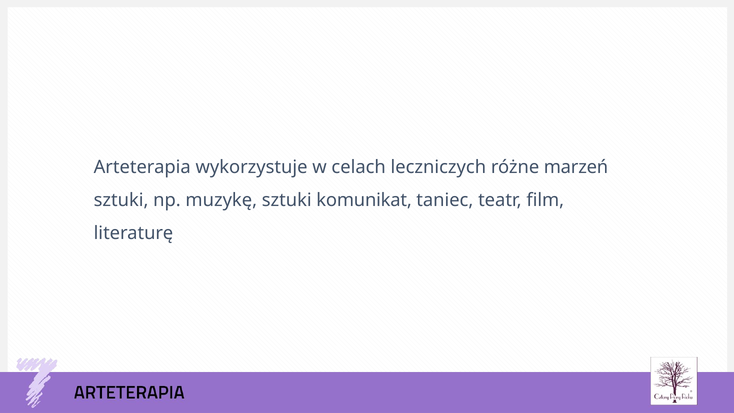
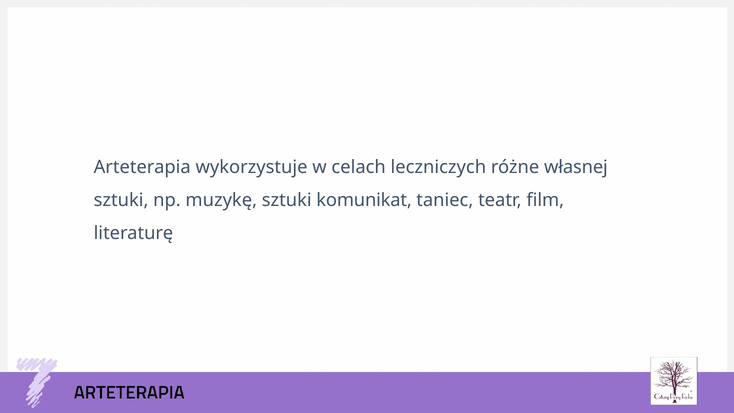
marzeń: marzeń -> własnej
